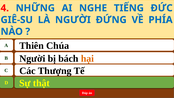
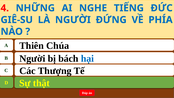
hại colour: orange -> blue
